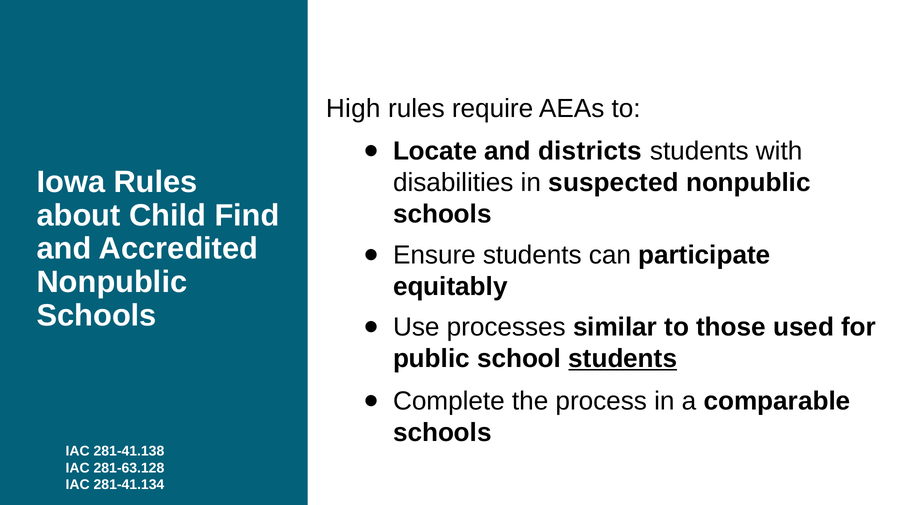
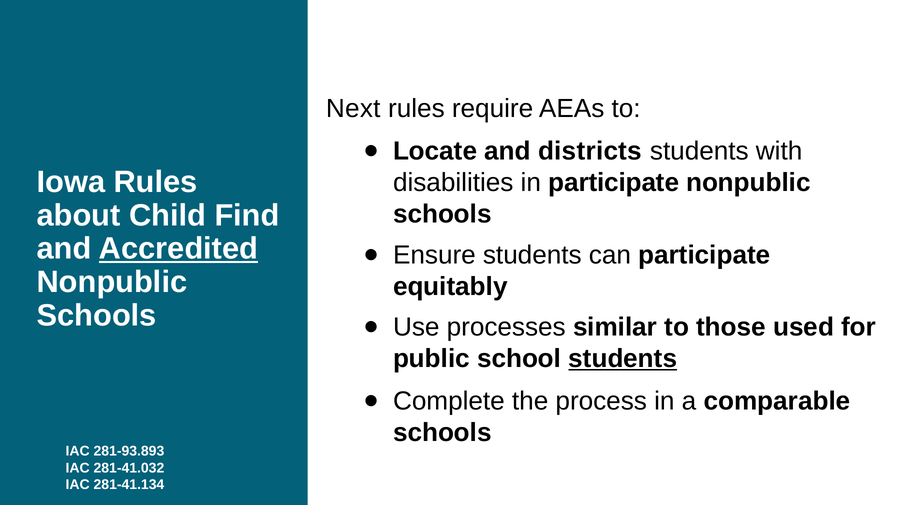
High: High -> Next
in suspected: suspected -> participate
Accredited underline: none -> present
281-41.138: 281-41.138 -> 281-93.893
281-63.128: 281-63.128 -> 281-41.032
